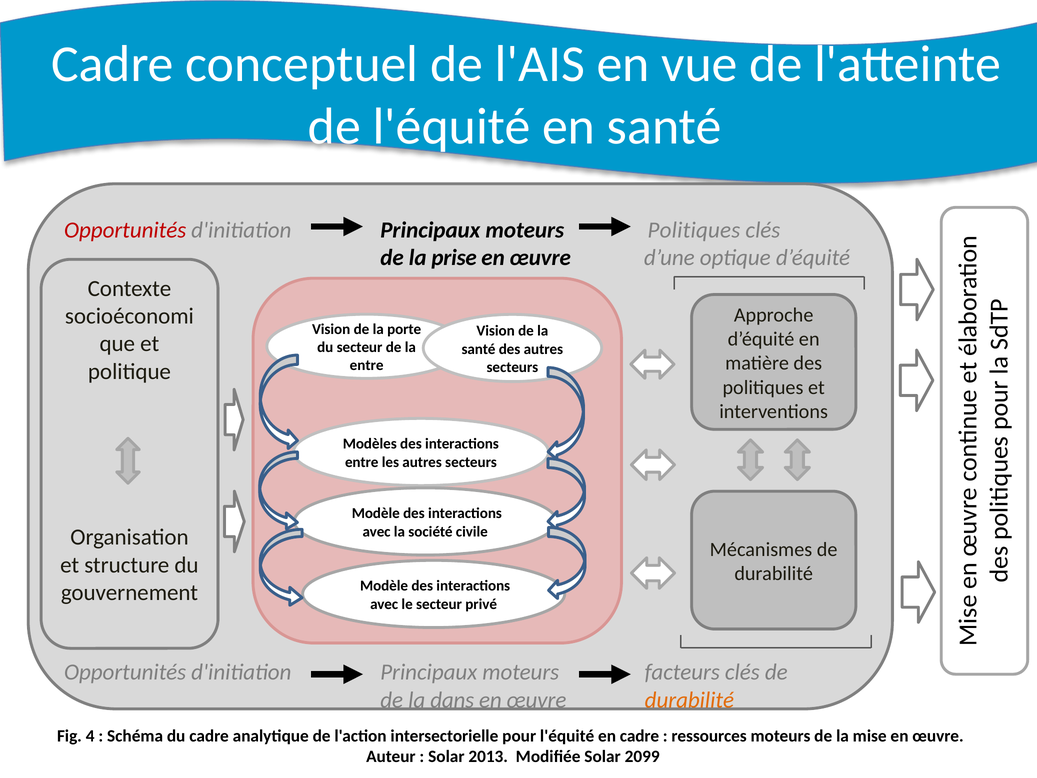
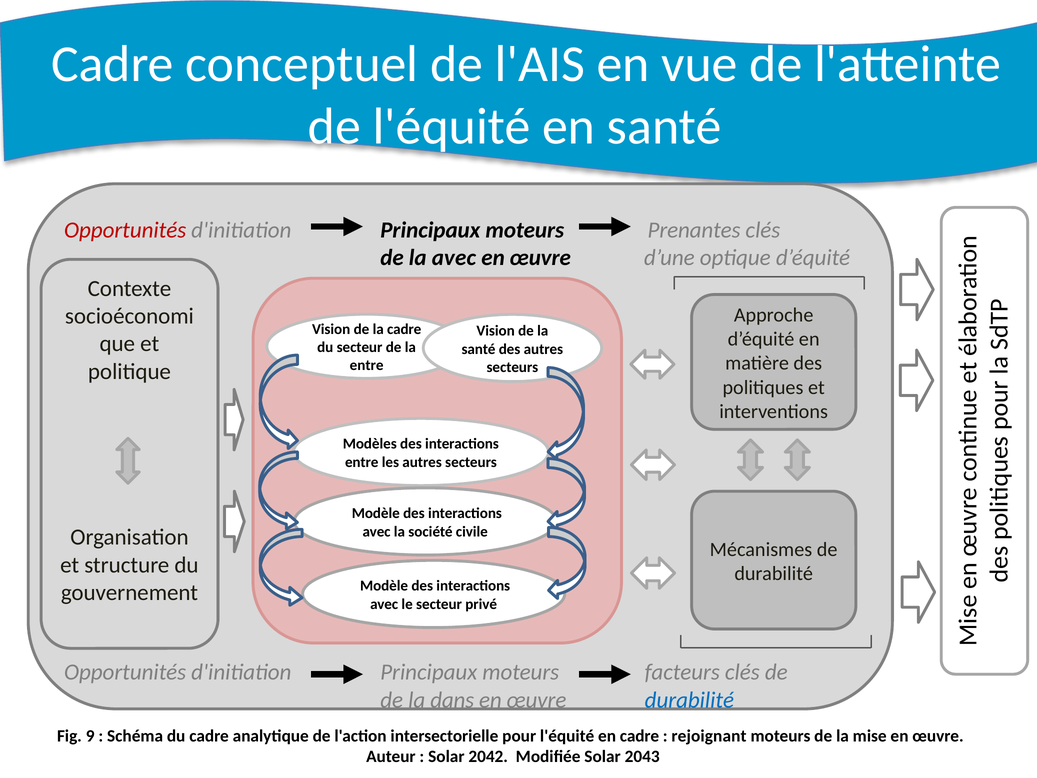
moteurs Politiques: Politiques -> Prenantes
la prise: prise -> avec
la porte: porte -> cadre
durabilité at (689, 700) colour: orange -> blue
4: 4 -> 9
ressources: ressources -> rejoignant
2013: 2013 -> 2042
2099: 2099 -> 2043
